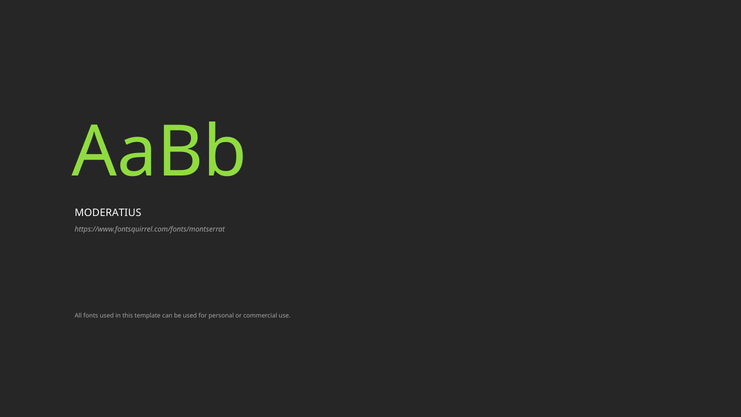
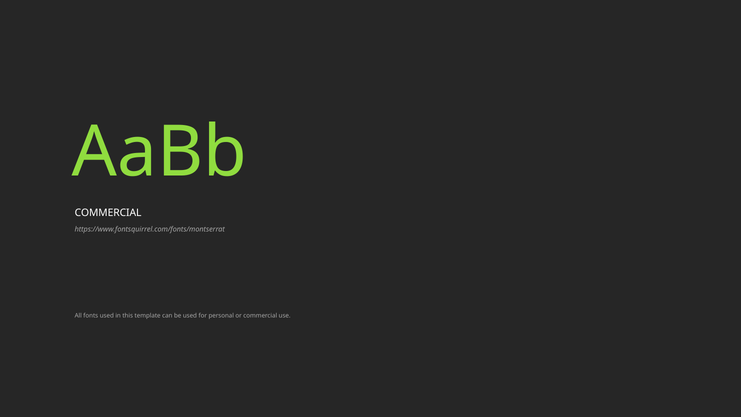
MODERATIUS at (108, 213): MODERATIUS -> COMMERCIAL
